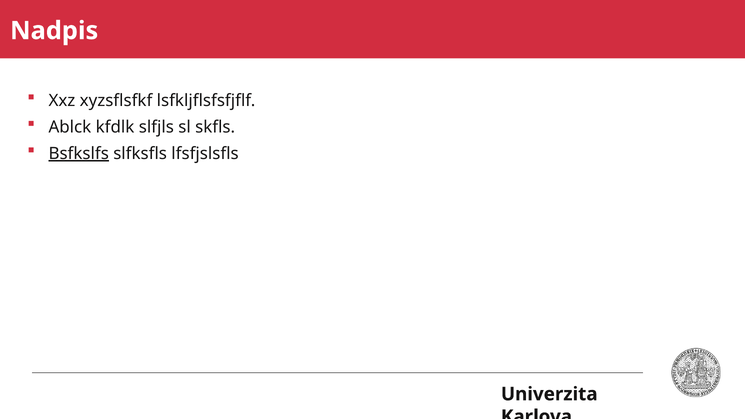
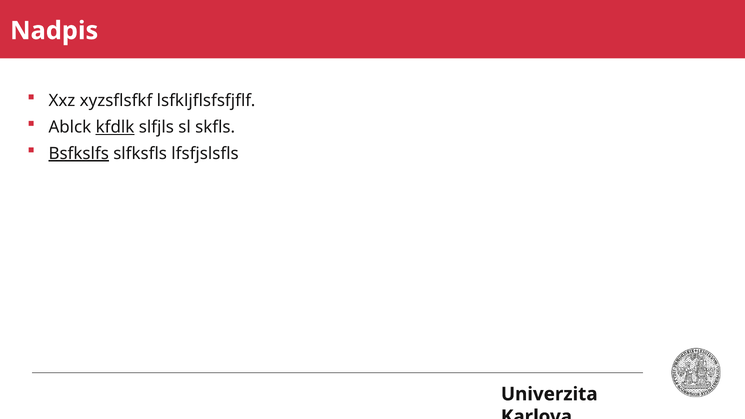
kfdlk underline: none -> present
